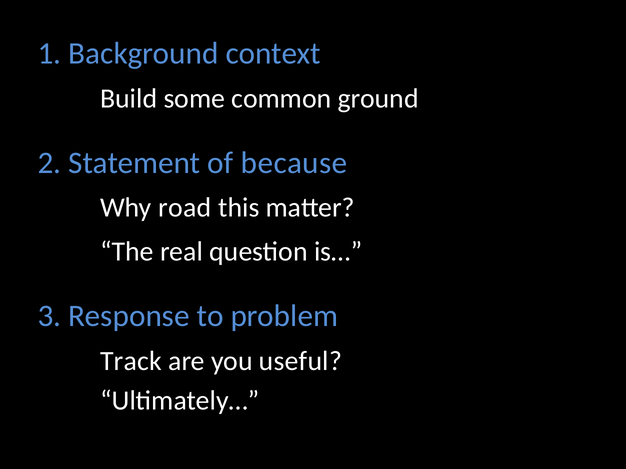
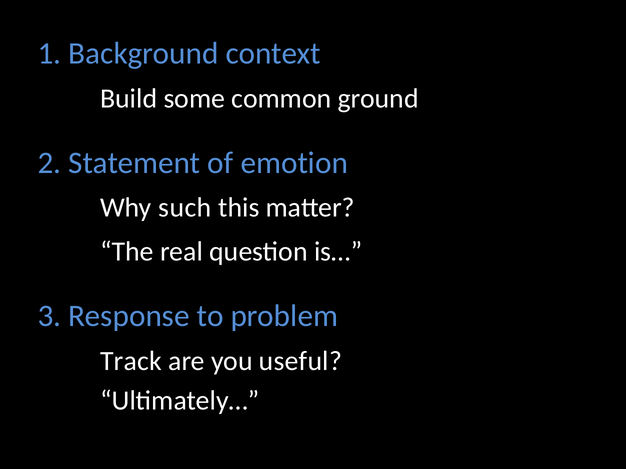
because: because -> emotion
road: road -> such
